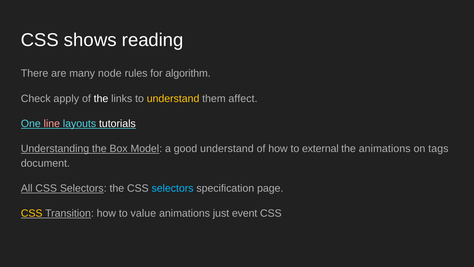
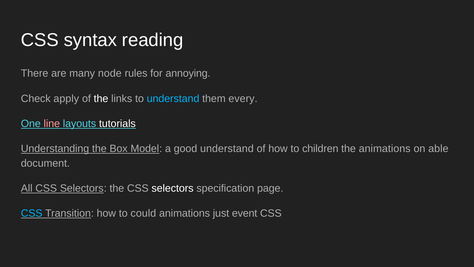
shows: shows -> syntax
algorithm: algorithm -> annoying
understand at (173, 98) colour: yellow -> light blue
affect: affect -> every
external: external -> children
tags: tags -> able
selectors at (173, 188) colour: light blue -> white
CSS at (32, 213) colour: yellow -> light blue
value: value -> could
